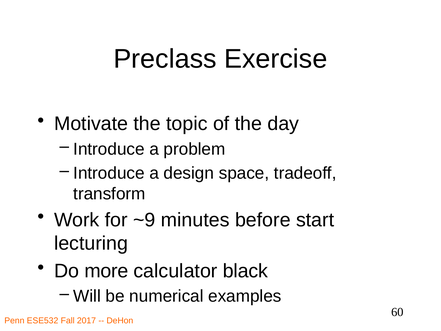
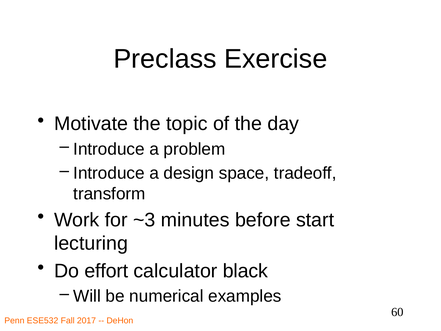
~9: ~9 -> ~3
more: more -> effort
